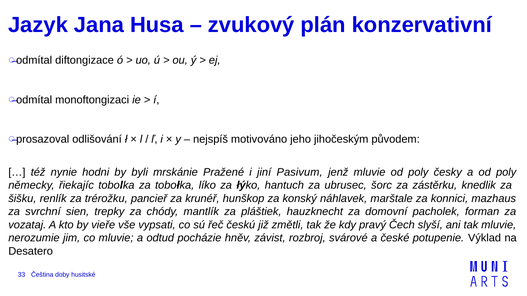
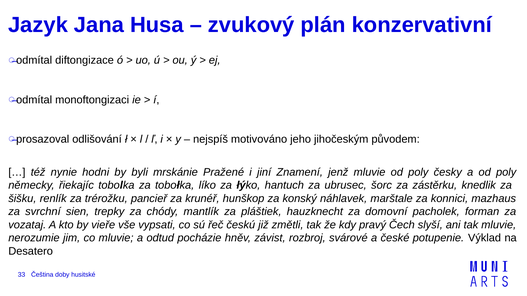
Pasivum: Pasivum -> Znamení
